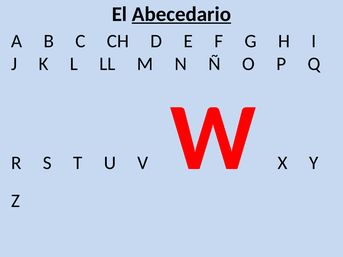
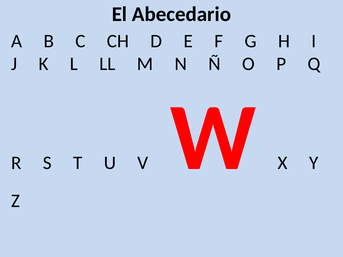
Abecedario underline: present -> none
